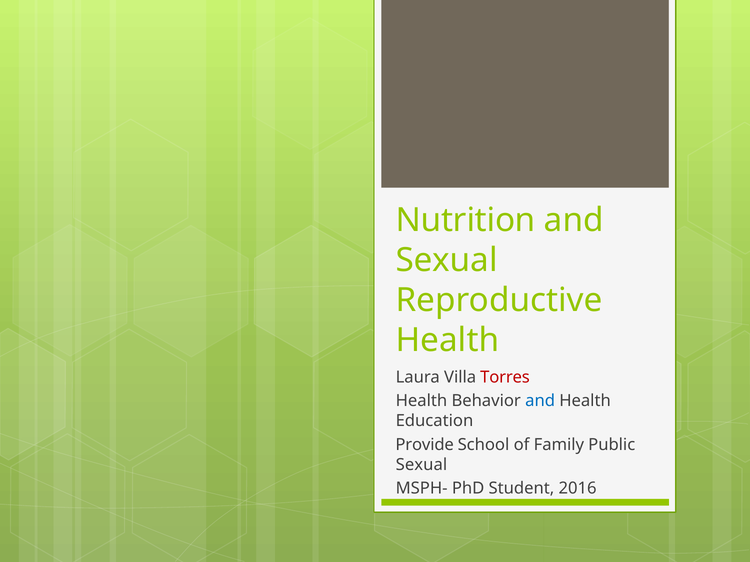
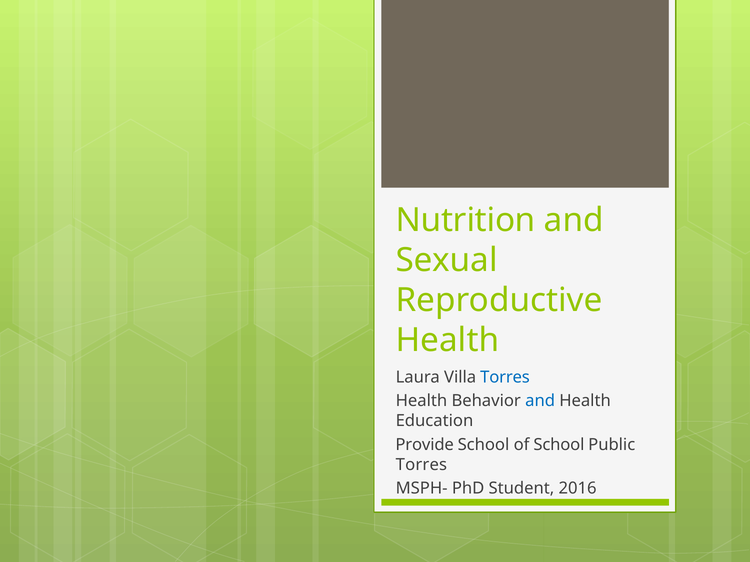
Torres at (505, 378) colour: red -> blue
of Family: Family -> School
Sexual at (421, 465): Sexual -> Torres
